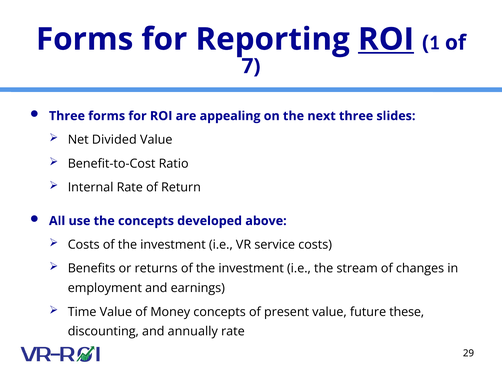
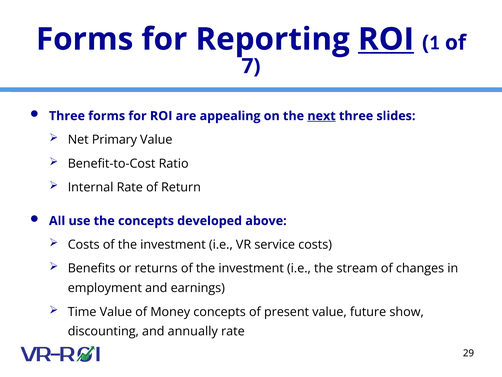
next underline: none -> present
Divided: Divided -> Primary
these: these -> show
